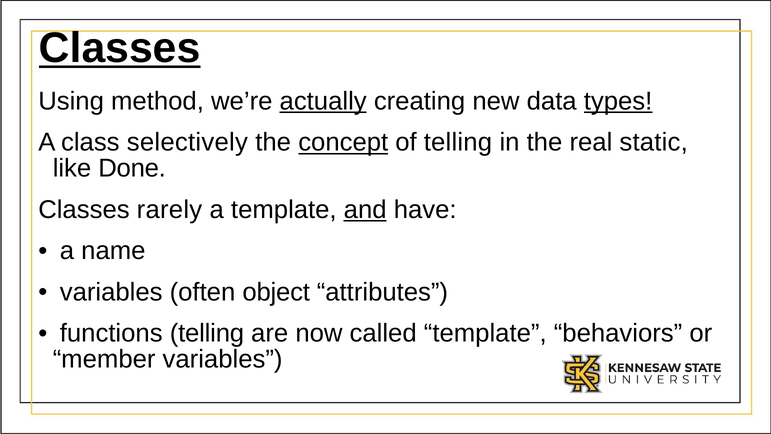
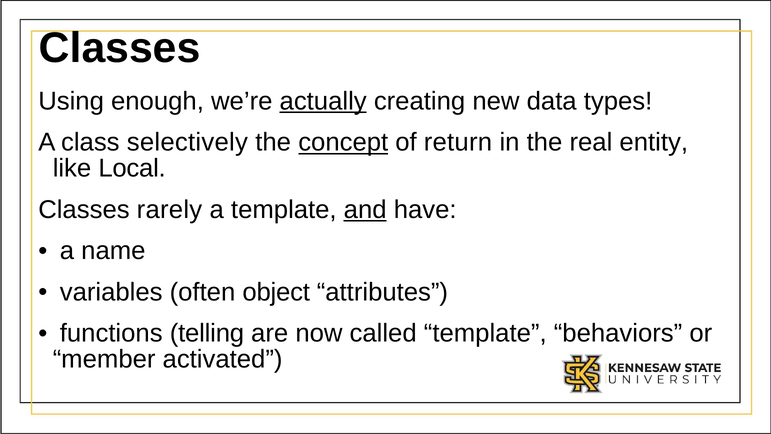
Classes at (120, 48) underline: present -> none
method: method -> enough
types underline: present -> none
of telling: telling -> return
static: static -> entity
Done: Done -> Local
member variables: variables -> activated
